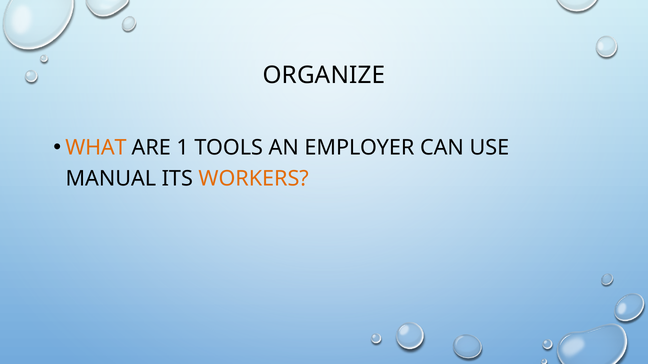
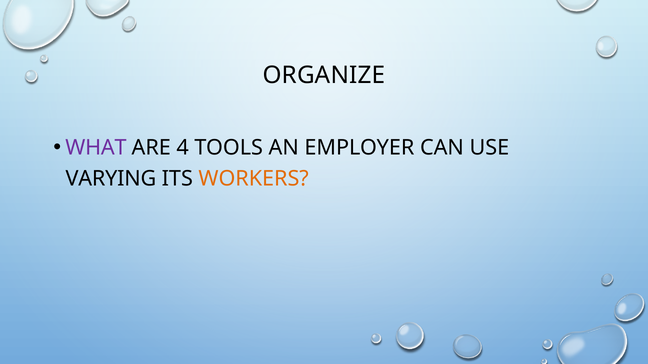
WHAT colour: orange -> purple
1: 1 -> 4
MANUAL: MANUAL -> VARYING
